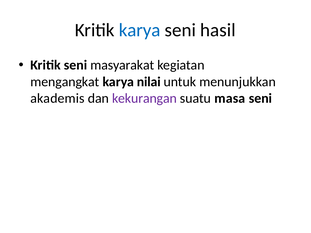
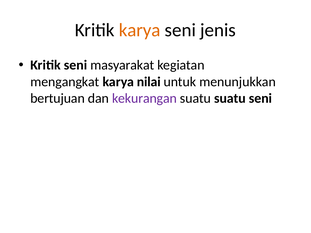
karya at (140, 30) colour: blue -> orange
hasil: hasil -> jenis
akademis: akademis -> bertujuan
suatu masa: masa -> suatu
